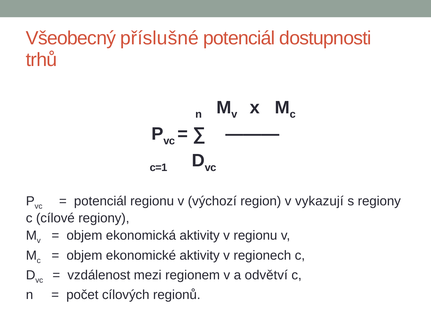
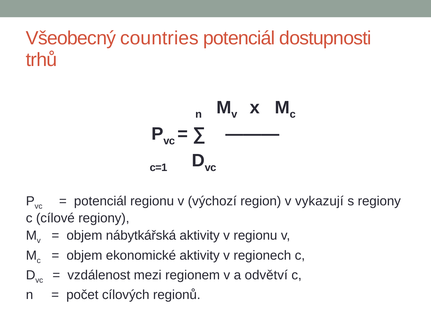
příslušné: příslušné -> countries
ekonomická: ekonomická -> nábytkářská
